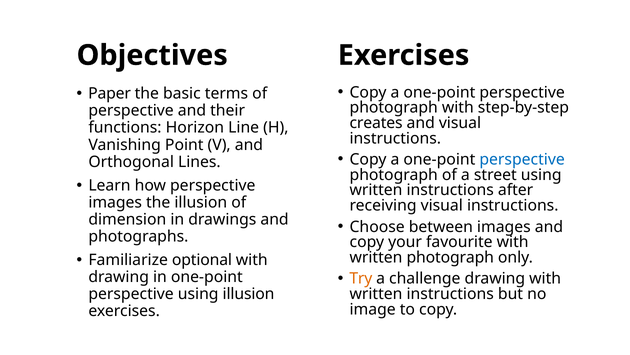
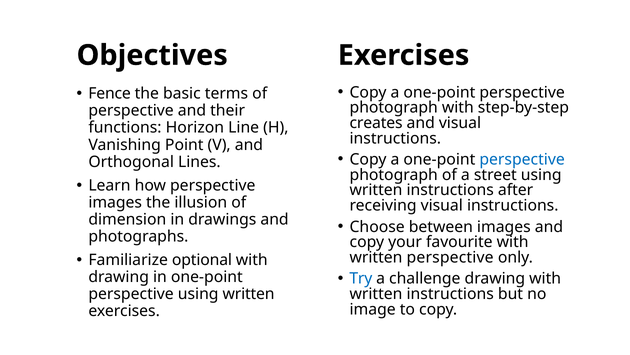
Paper: Paper -> Fence
written photograph: photograph -> perspective
Try colour: orange -> blue
perspective using illusion: illusion -> written
